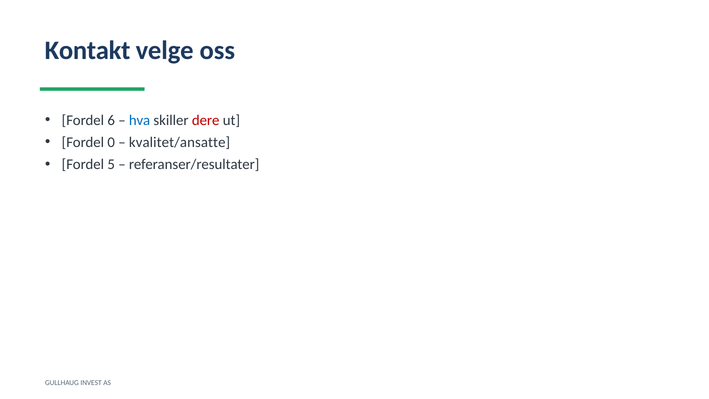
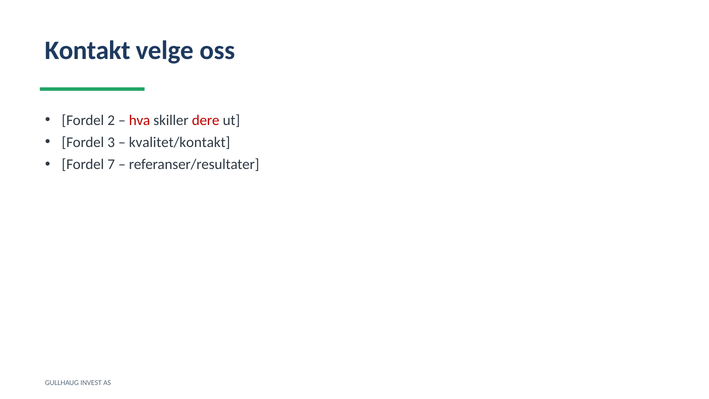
6: 6 -> 2
hva colour: blue -> red
0: 0 -> 3
kvalitet/ansatte: kvalitet/ansatte -> kvalitet/kontakt
5: 5 -> 7
